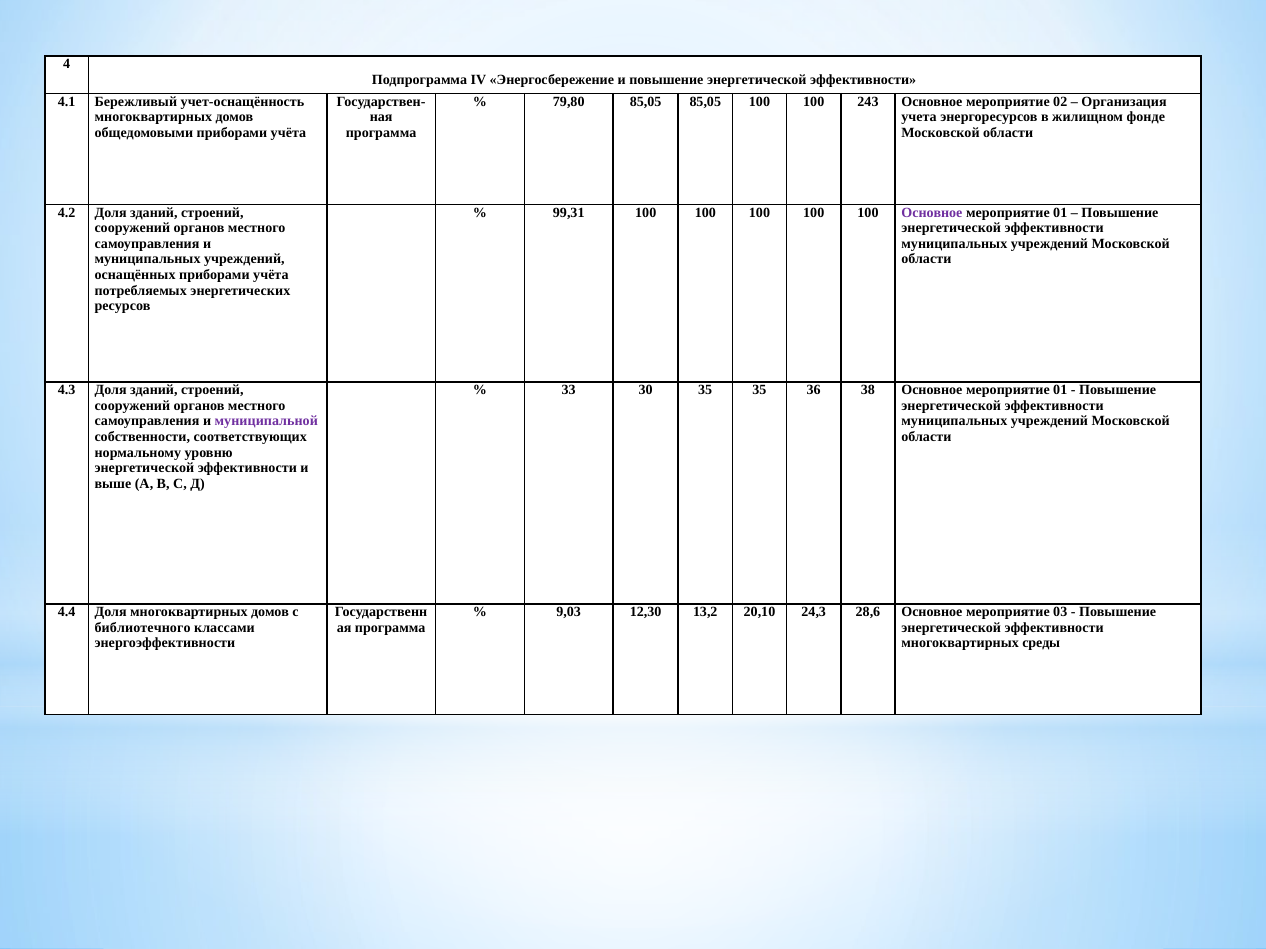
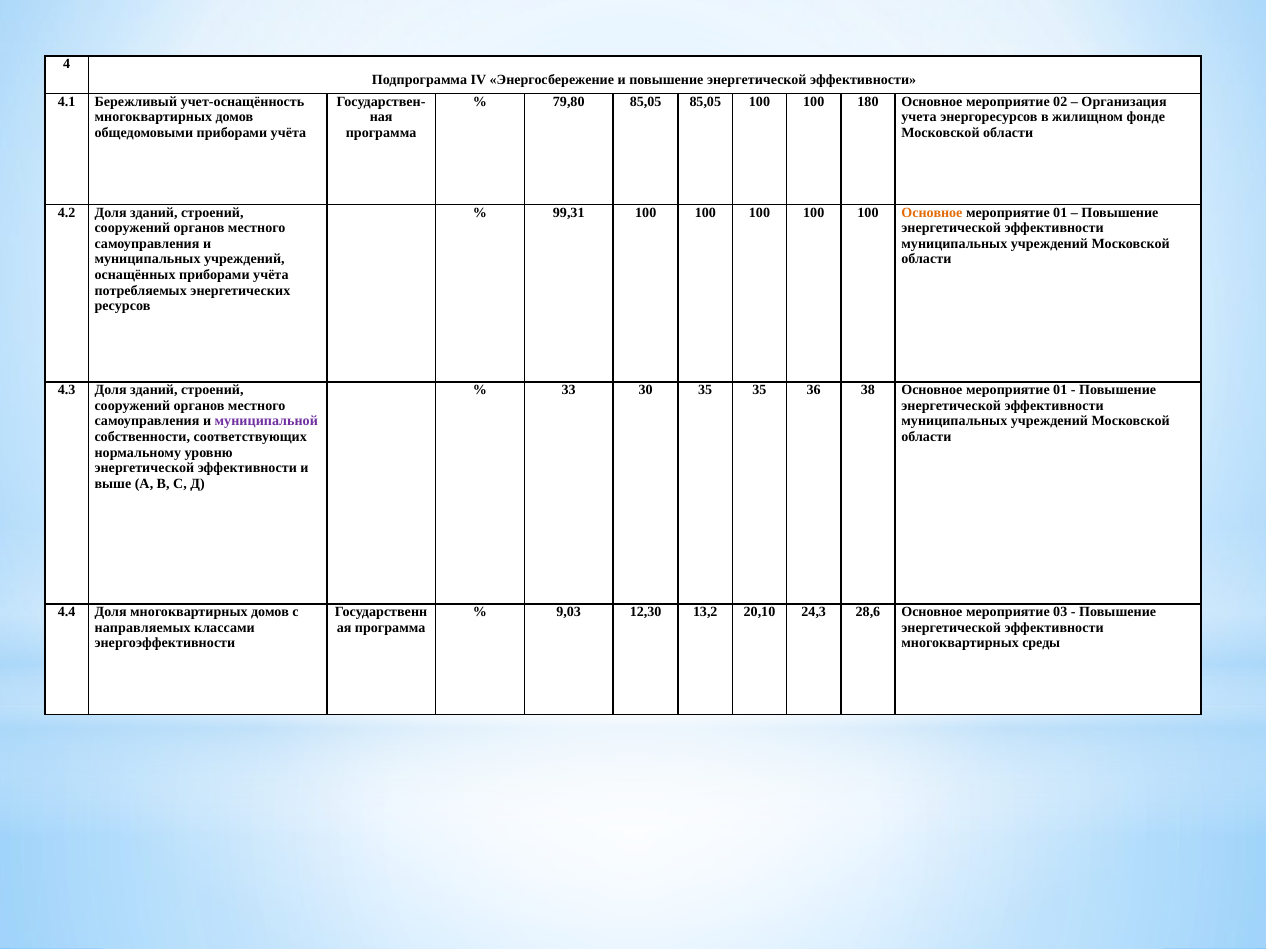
243: 243 -> 180
Основное at (932, 213) colour: purple -> orange
библиотечного: библиотечного -> направляемых
